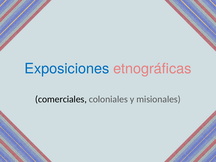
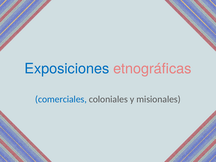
comerciales colour: black -> blue
